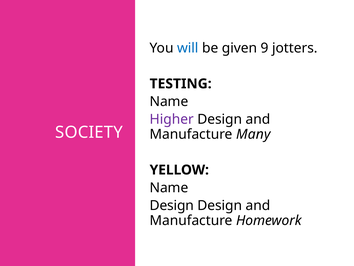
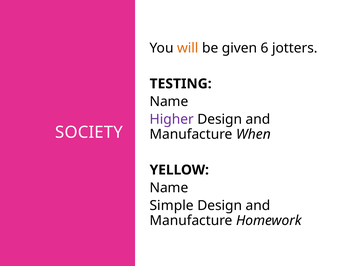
will colour: blue -> orange
9: 9 -> 6
Many: Many -> When
Design at (172, 205): Design -> Simple
